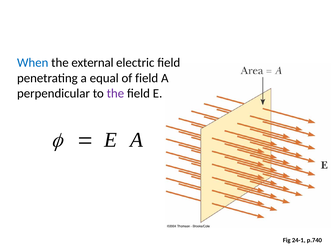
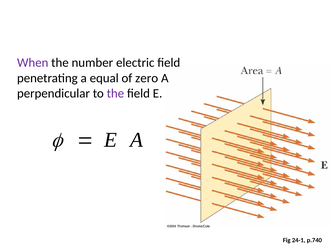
When colour: blue -> purple
external: external -> number
of field: field -> zero
